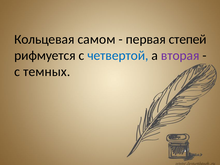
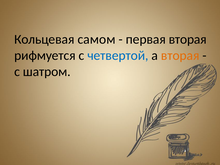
первая степей: степей -> вторая
вторая at (180, 55) colour: purple -> orange
темных: темных -> шатром
